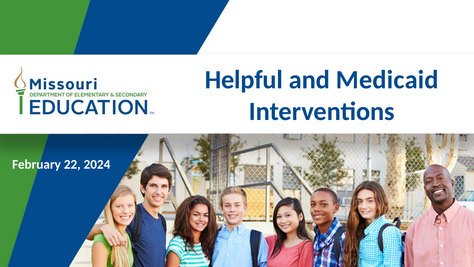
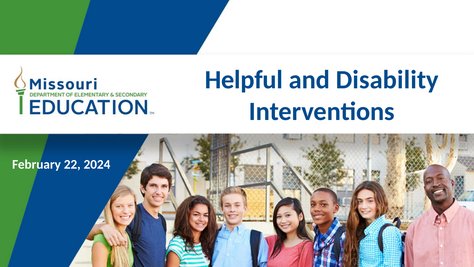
Medicaid: Medicaid -> Disability
